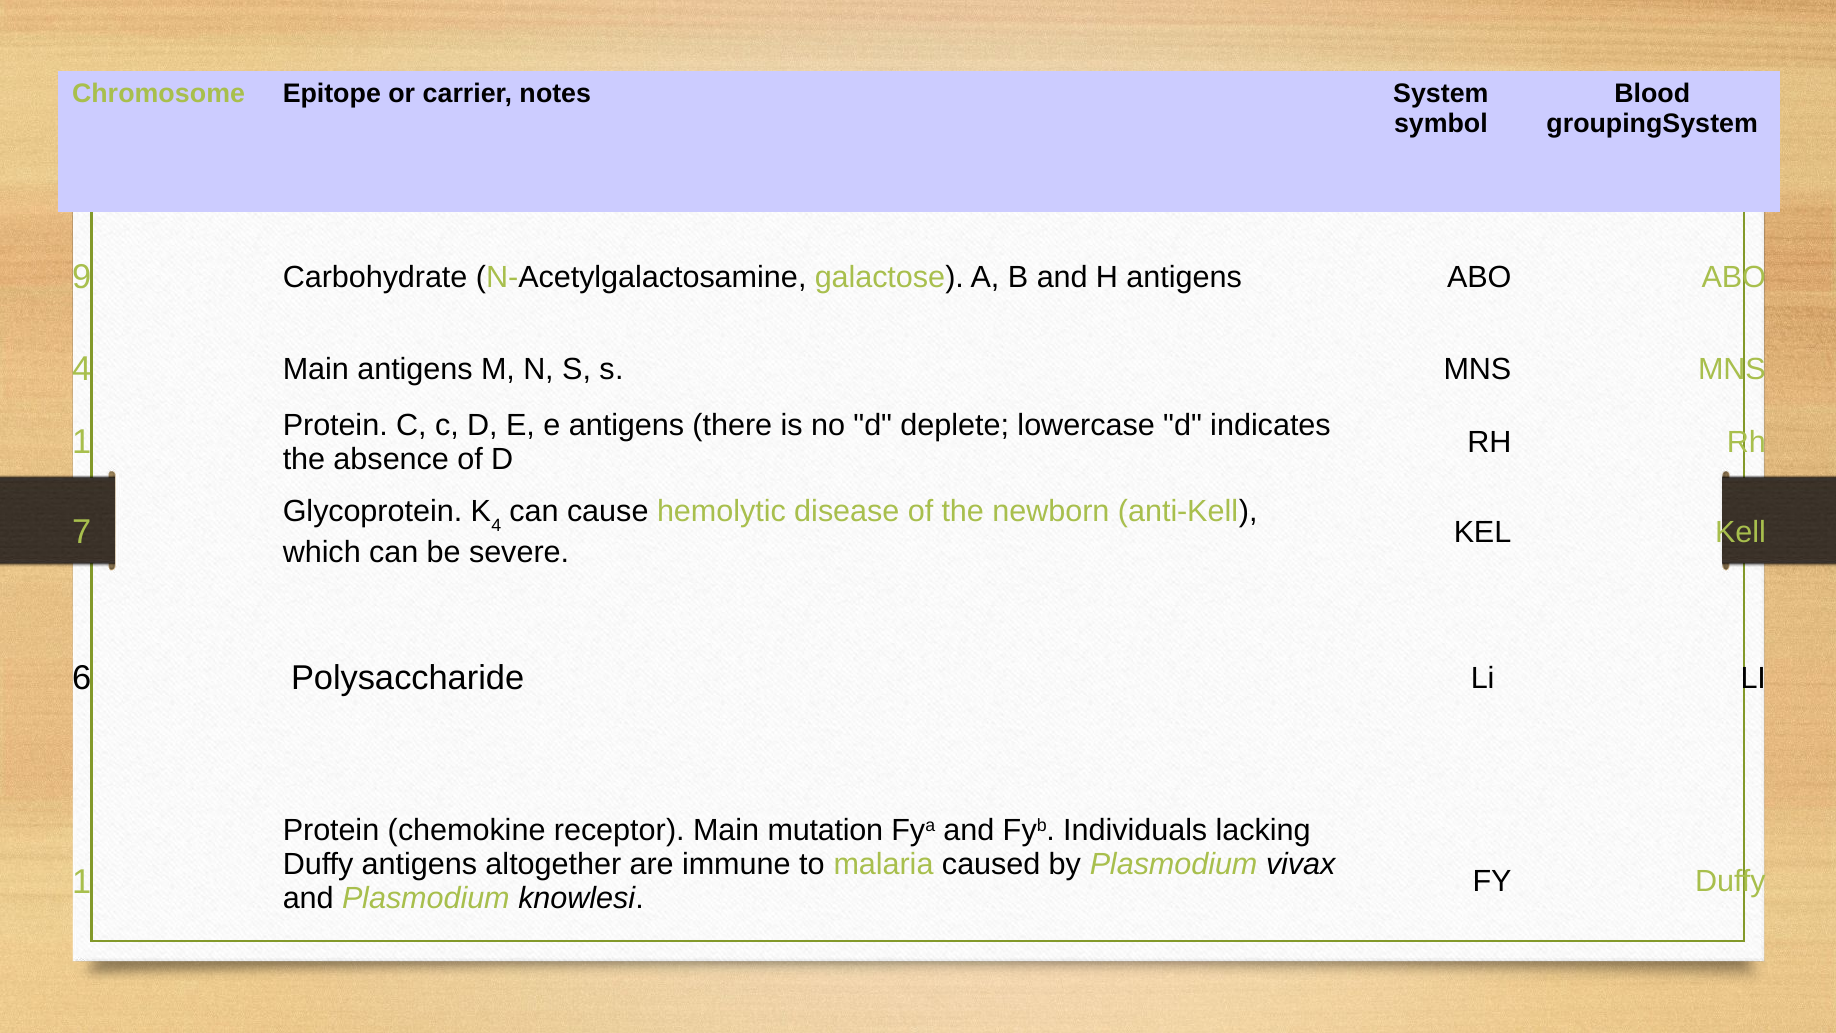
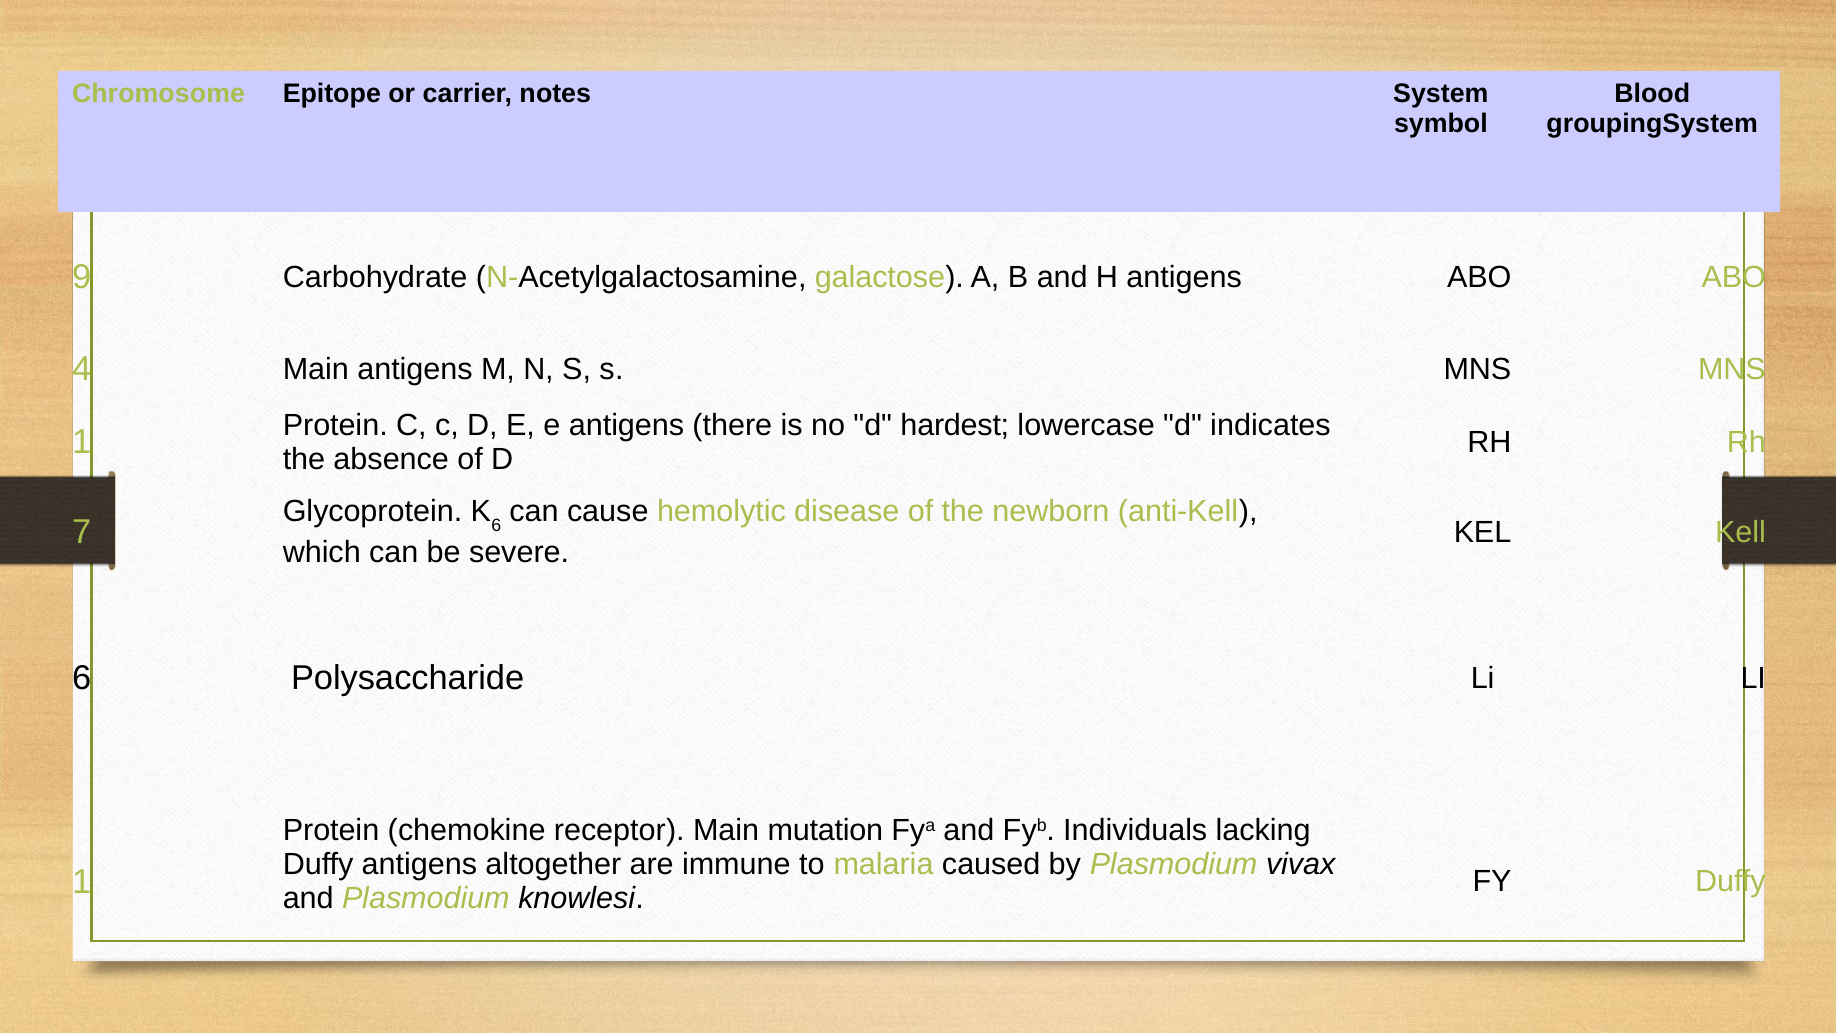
deplete: deplete -> hardest
4 at (496, 525): 4 -> 6
